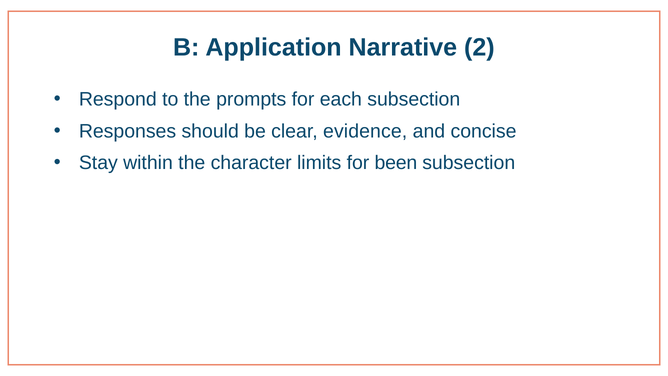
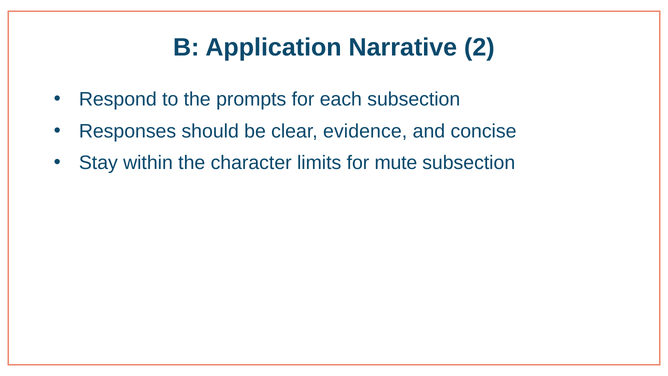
been: been -> mute
